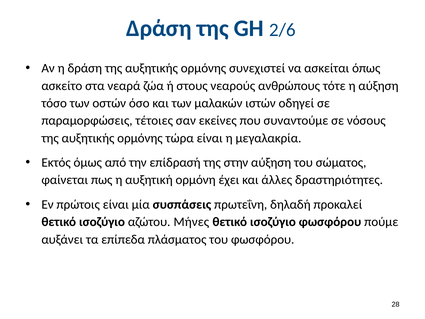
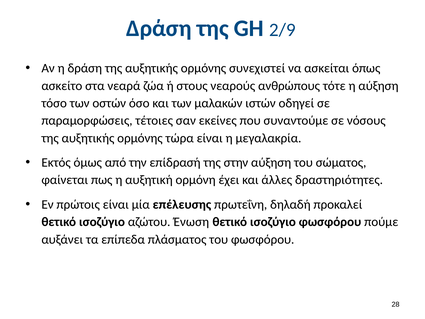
2/6: 2/6 -> 2/9
συσπάσεις: συσπάσεις -> επέλευσης
Μήνες: Μήνες -> Ένωση
